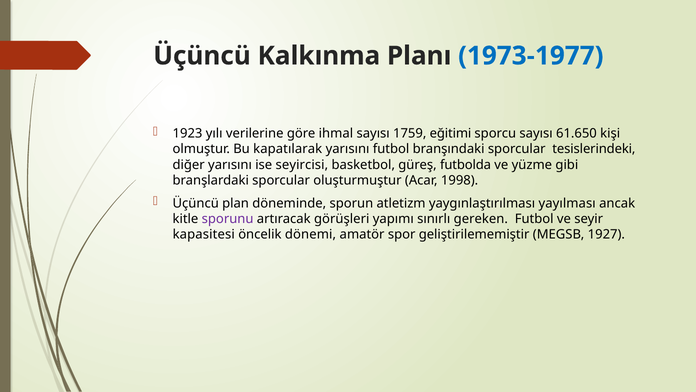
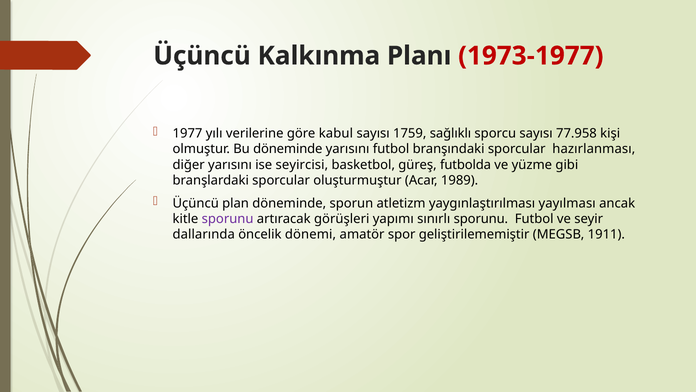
1973-1977 colour: blue -> red
1923: 1923 -> 1977
ihmal: ihmal -> kabul
eğitimi: eğitimi -> sağlıklı
61.650: 61.650 -> 77.958
Bu kapatılarak: kapatılarak -> döneminde
tesislerindeki: tesislerindeki -> hazırlanması
1998: 1998 -> 1989
sınırlı gereken: gereken -> sporunu
kapasitesi: kapasitesi -> dallarında
1927: 1927 -> 1911
